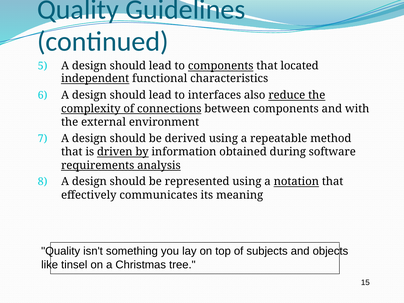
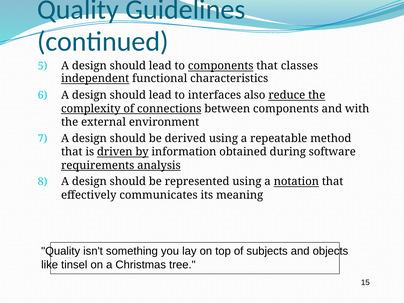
located: located -> classes
